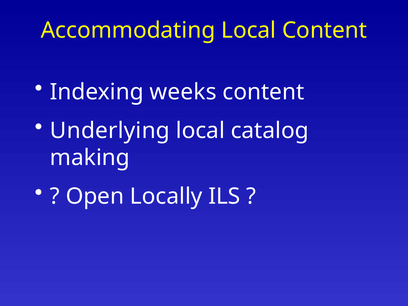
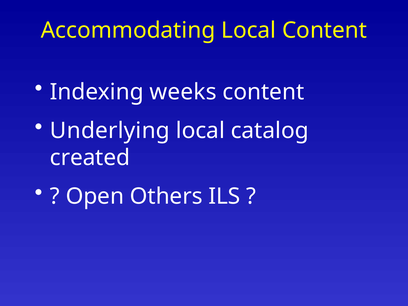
making: making -> created
Locally: Locally -> Others
